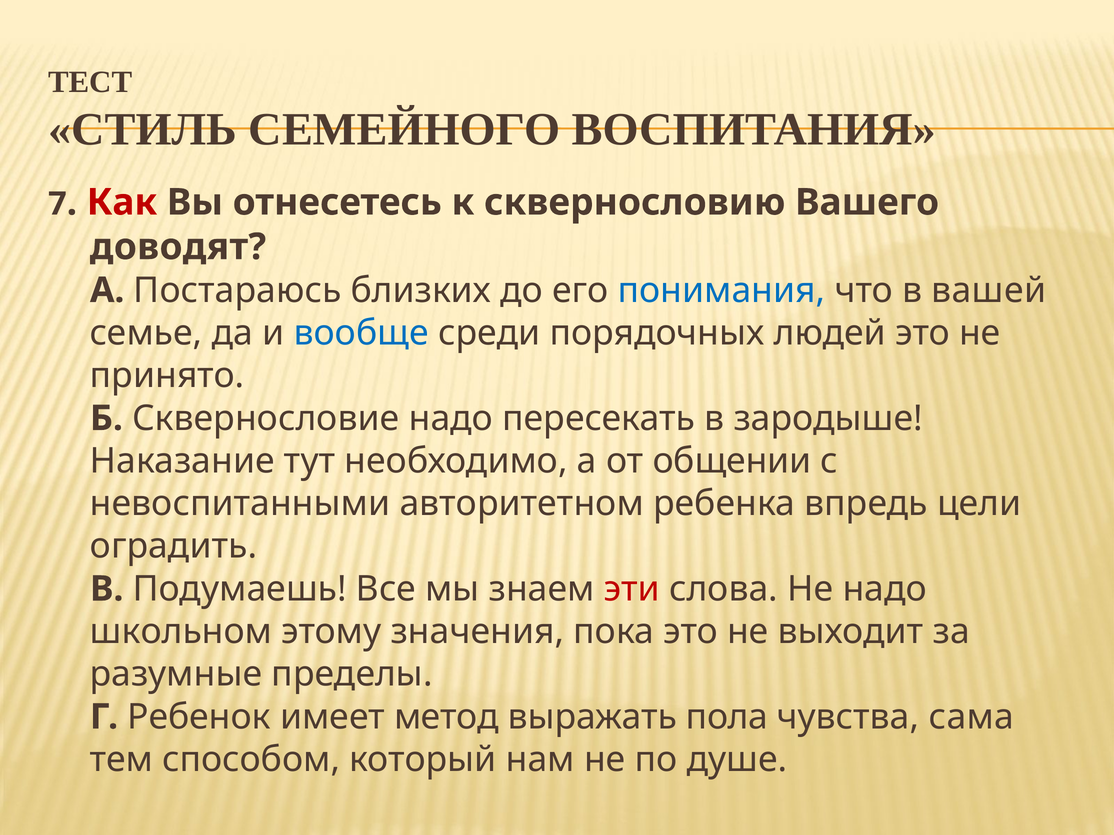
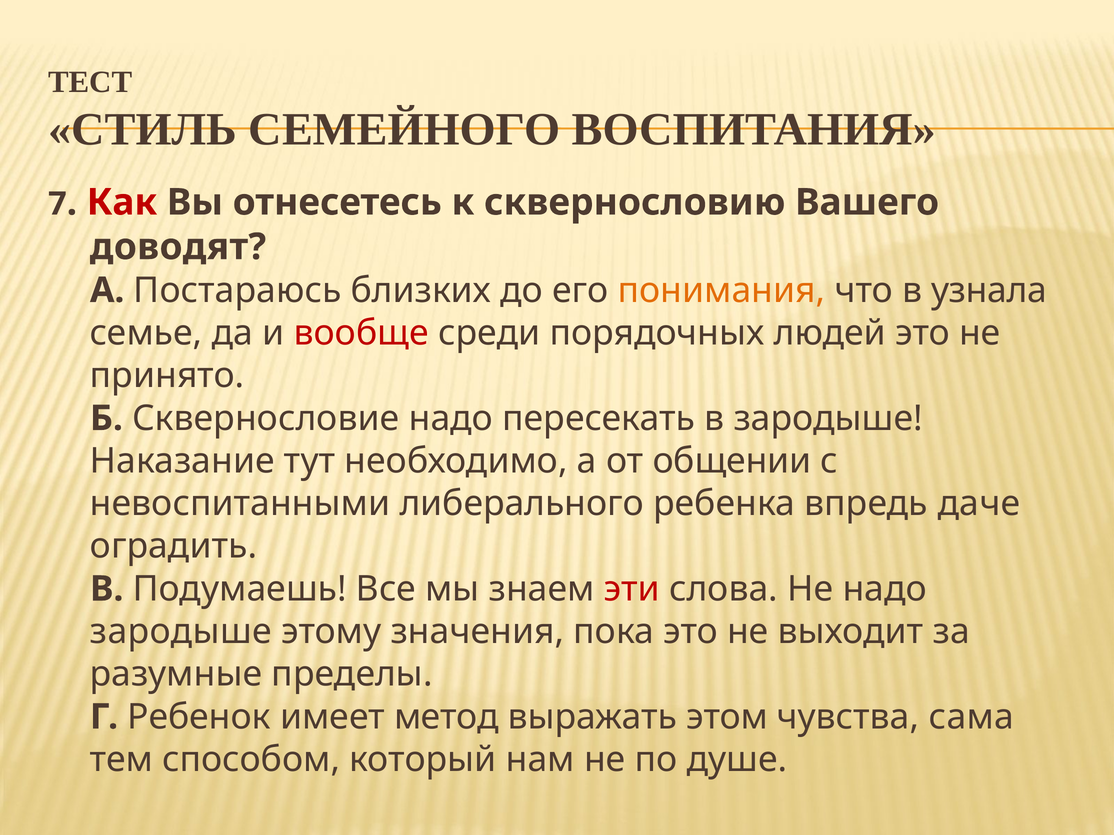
понимания colour: blue -> orange
вашей: вашей -> узнала
вообще colour: blue -> red
авторитетном: авторитетном -> либерального
цели: цели -> даче
школьном at (181, 632): школьном -> зародыше
пола: пола -> этом
